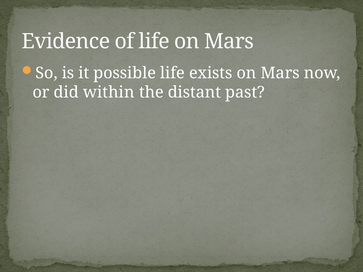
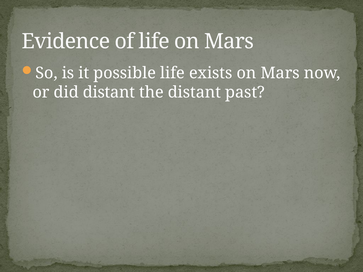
did within: within -> distant
